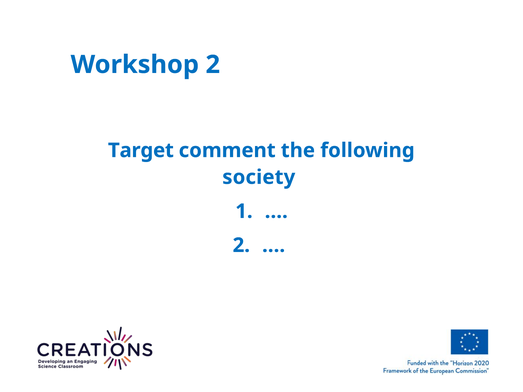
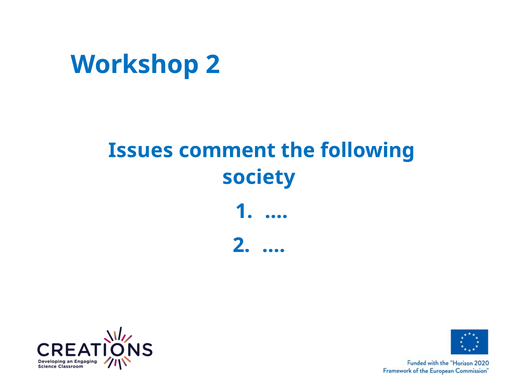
Target: Target -> Issues
